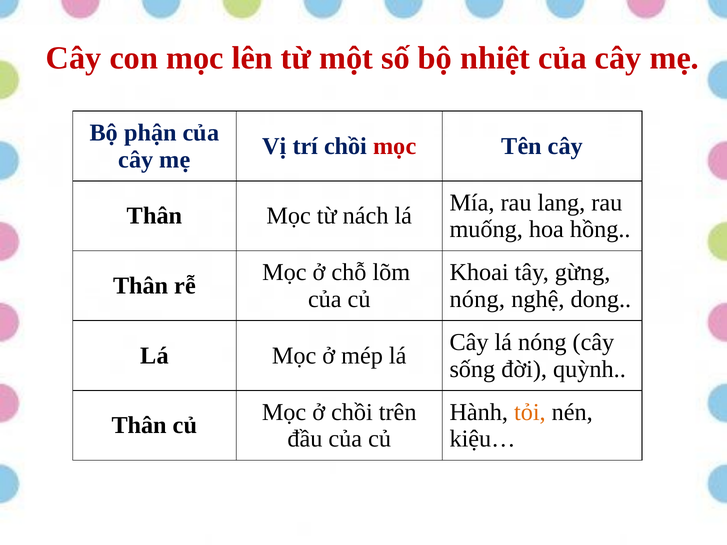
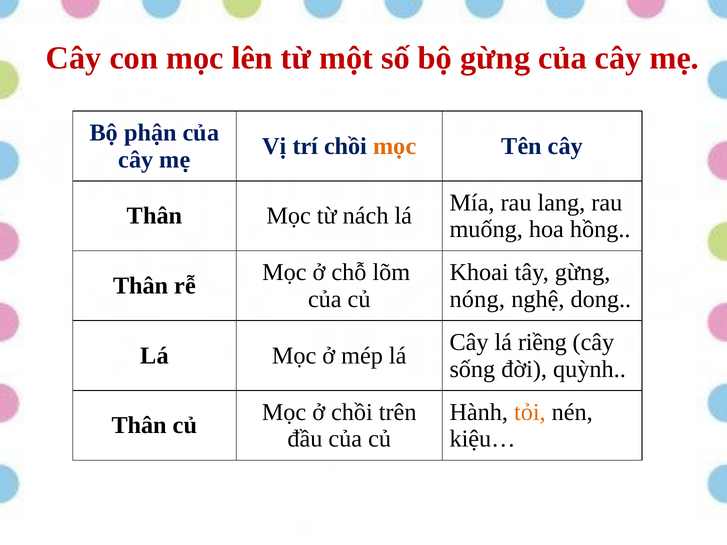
bộ nhiệt: nhiệt -> gừng
mọc at (395, 146) colour: red -> orange
lá nóng: nóng -> riềng
